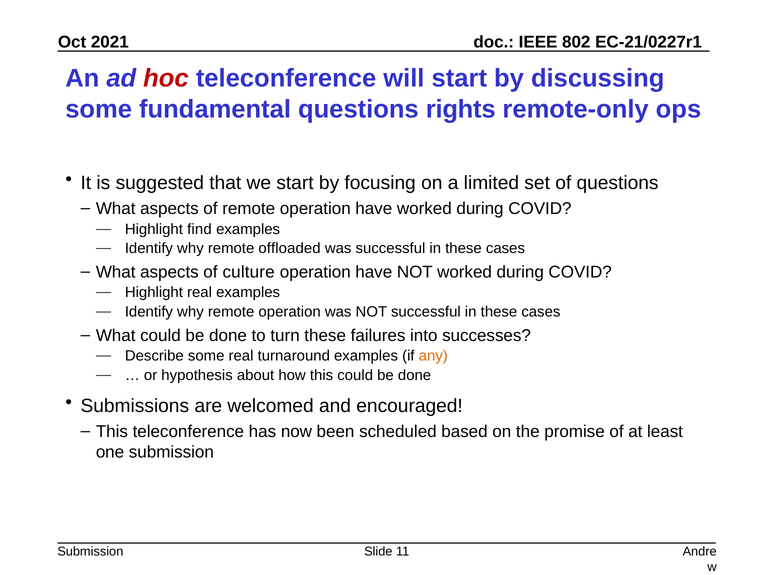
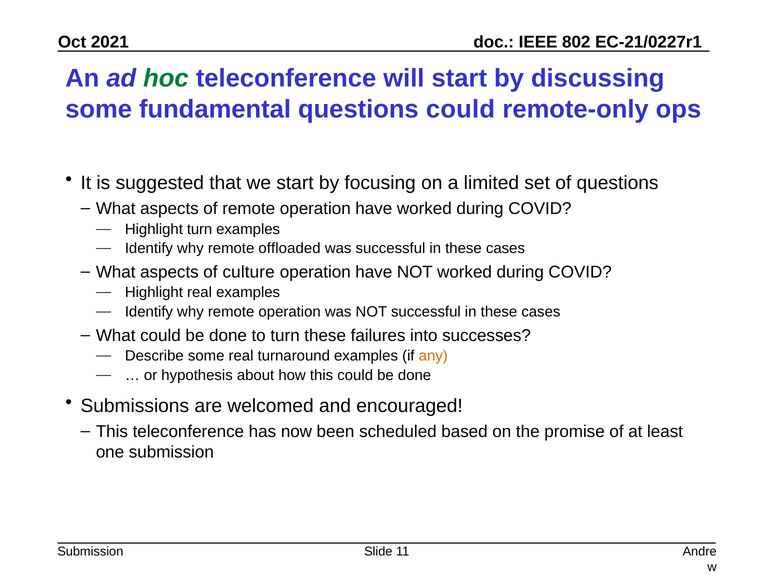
hoc colour: red -> green
questions rights: rights -> could
Highlight find: find -> turn
